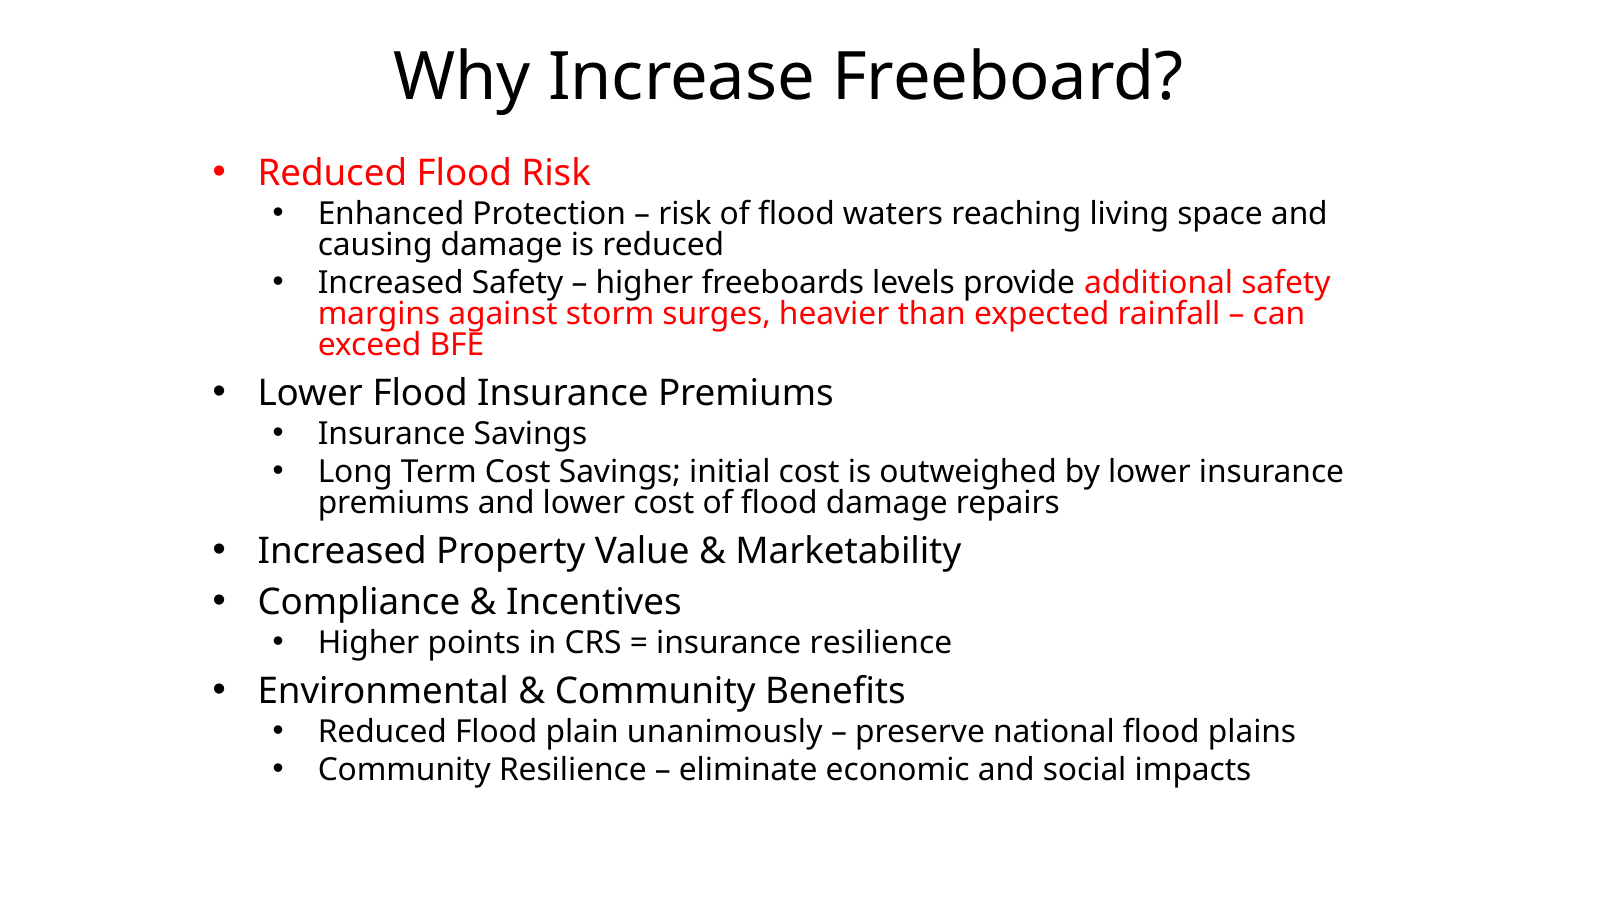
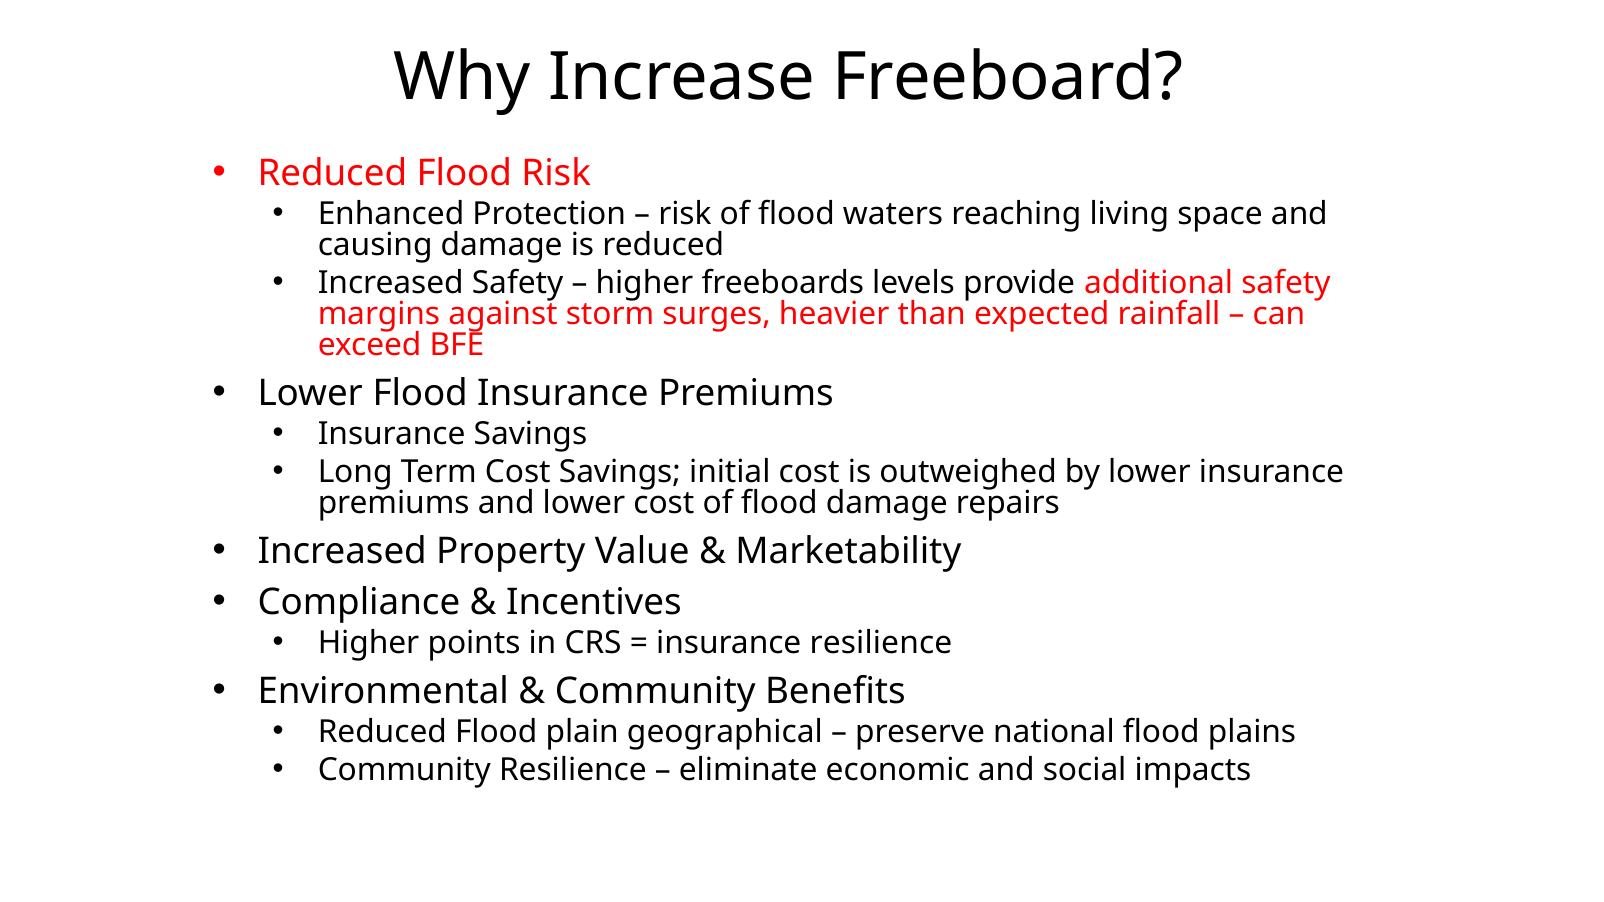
unanimously: unanimously -> geographical
